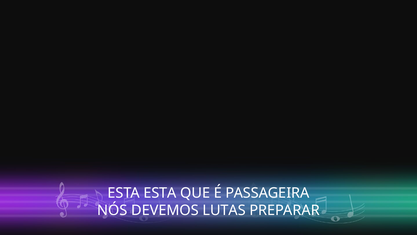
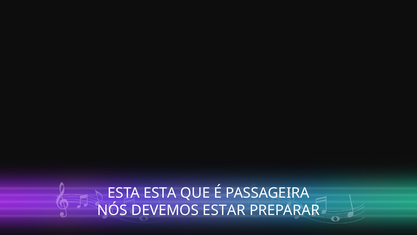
LUTAS: LUTAS -> ESTAR
